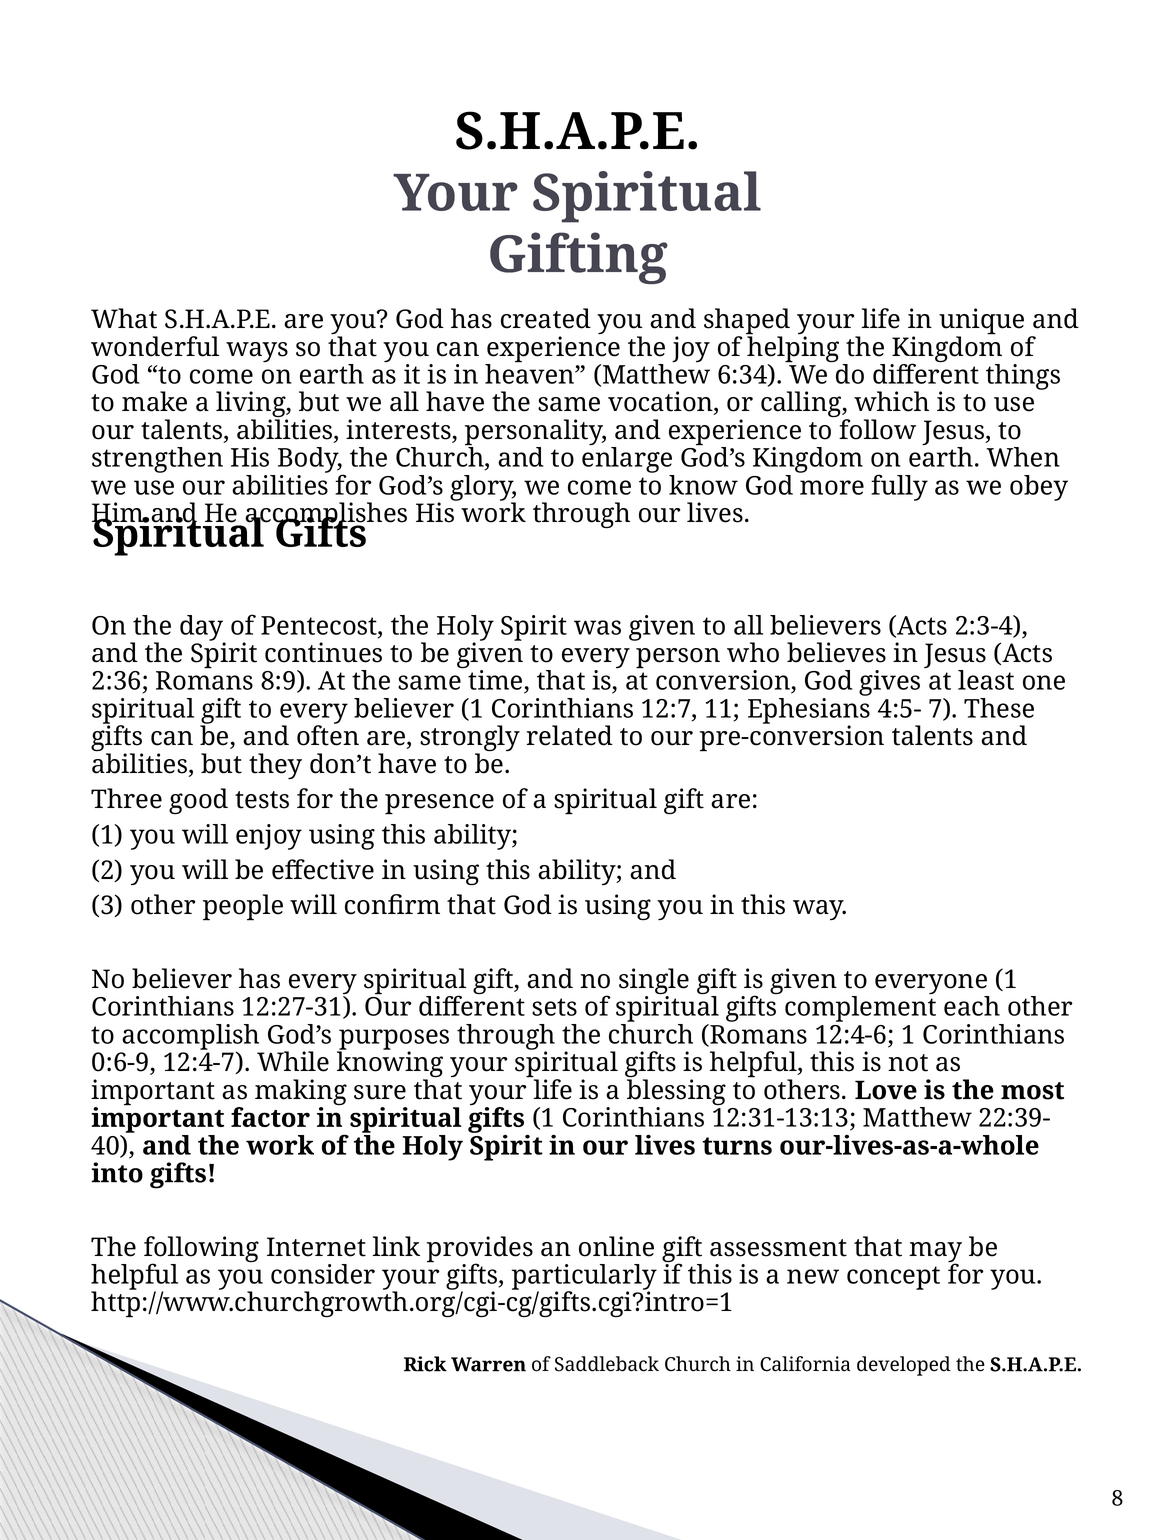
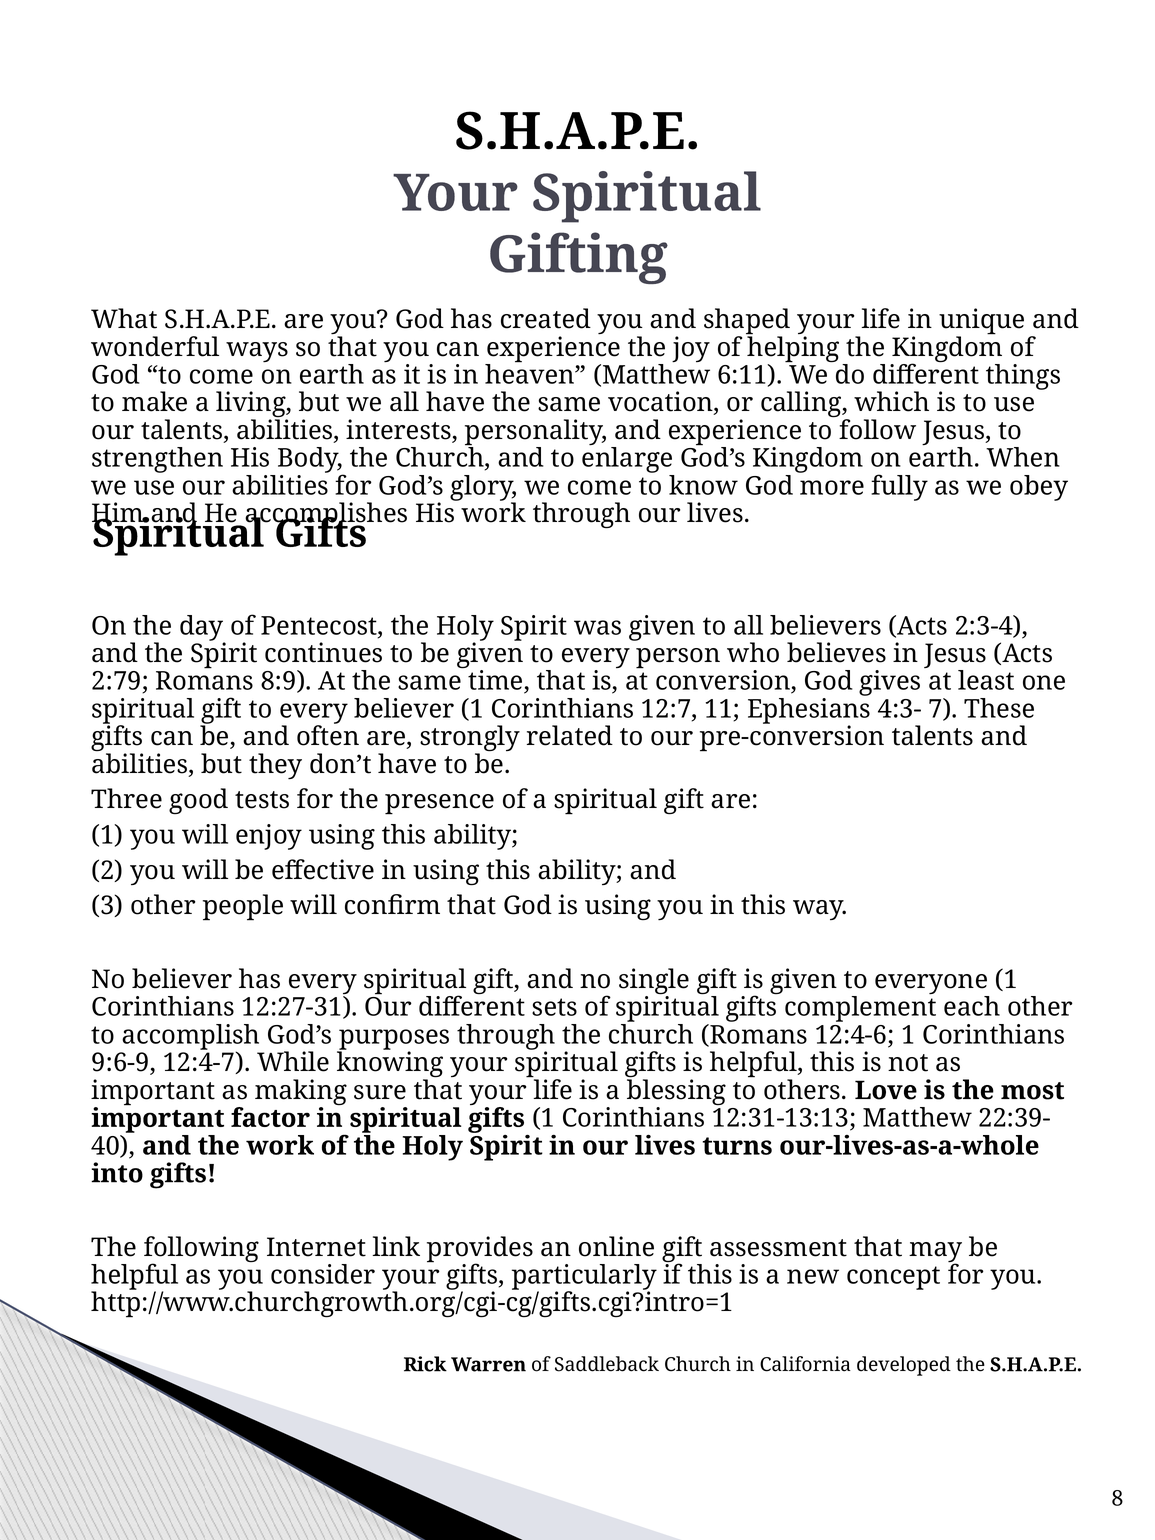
6:34: 6:34 -> 6:11
2:36: 2:36 -> 2:79
4:5-: 4:5- -> 4:3-
0:6-9: 0:6-9 -> 9:6-9
